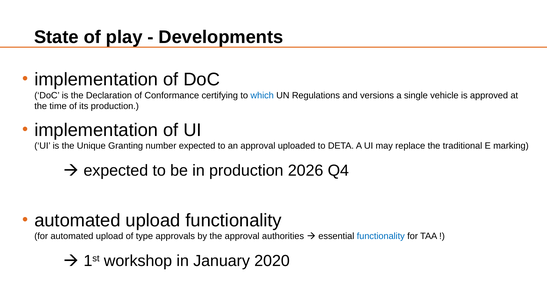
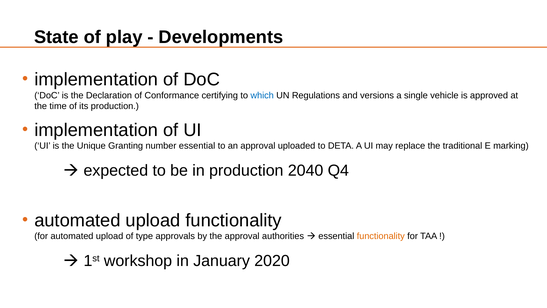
number expected: expected -> essential
2026: 2026 -> 2040
functionality at (381, 236) colour: blue -> orange
